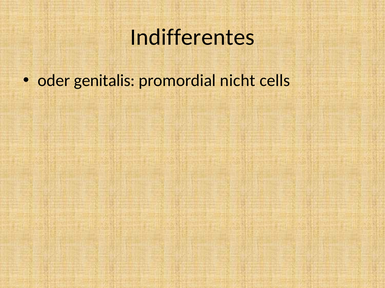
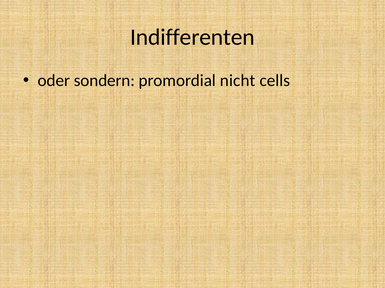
Indifferentes: Indifferentes -> Indifferenten
genitalis: genitalis -> sondern
